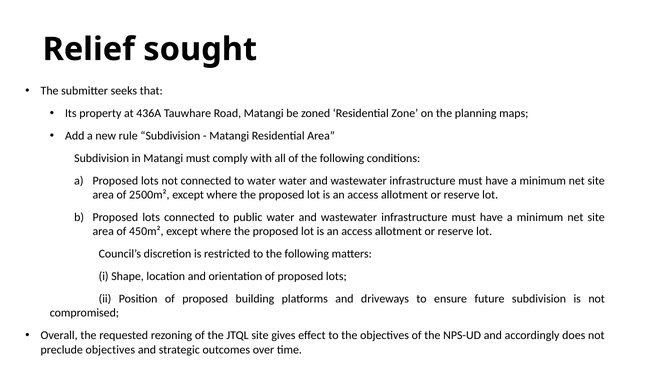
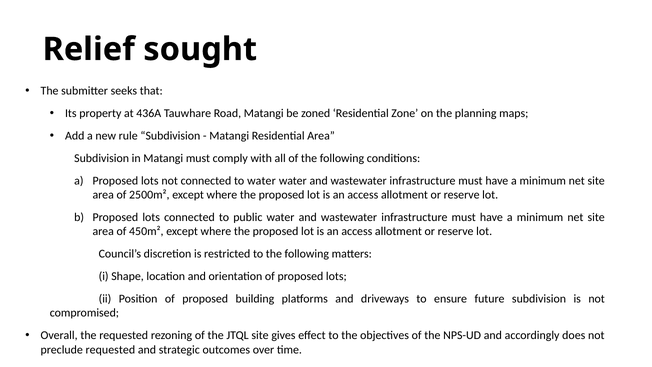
preclude objectives: objectives -> requested
